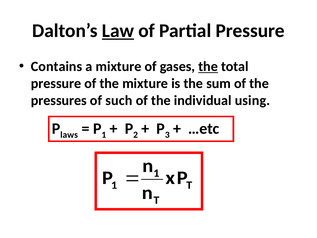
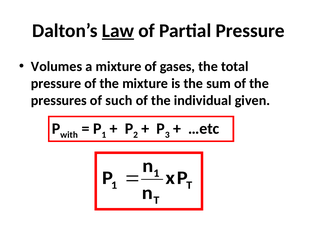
Contains: Contains -> Volumes
the at (208, 67) underline: present -> none
using: using -> given
laws: laws -> with
